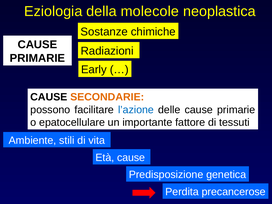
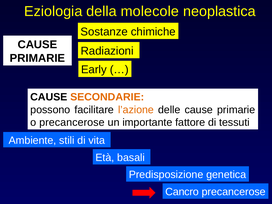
l’azione colour: blue -> orange
o epatocellulare: epatocellulare -> precancerose
Età cause: cause -> basali
Perdita: Perdita -> Cancro
